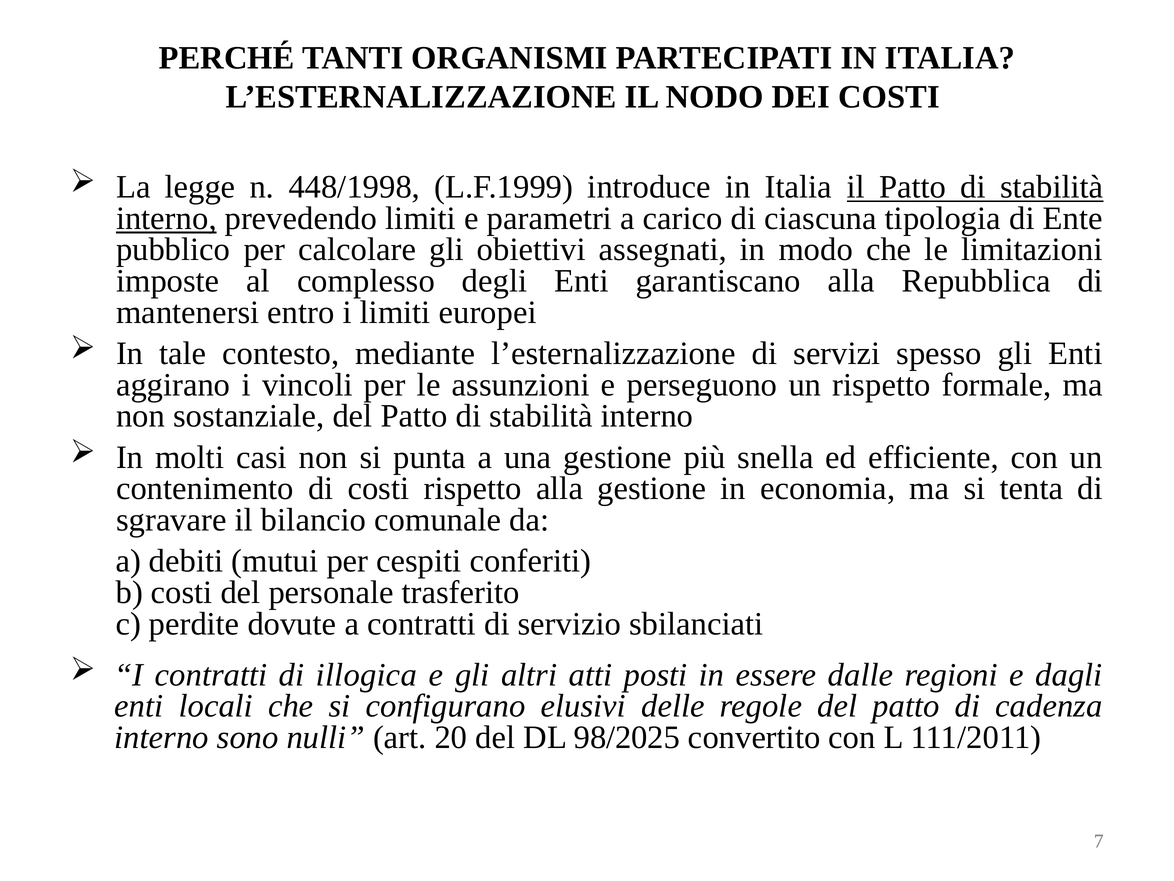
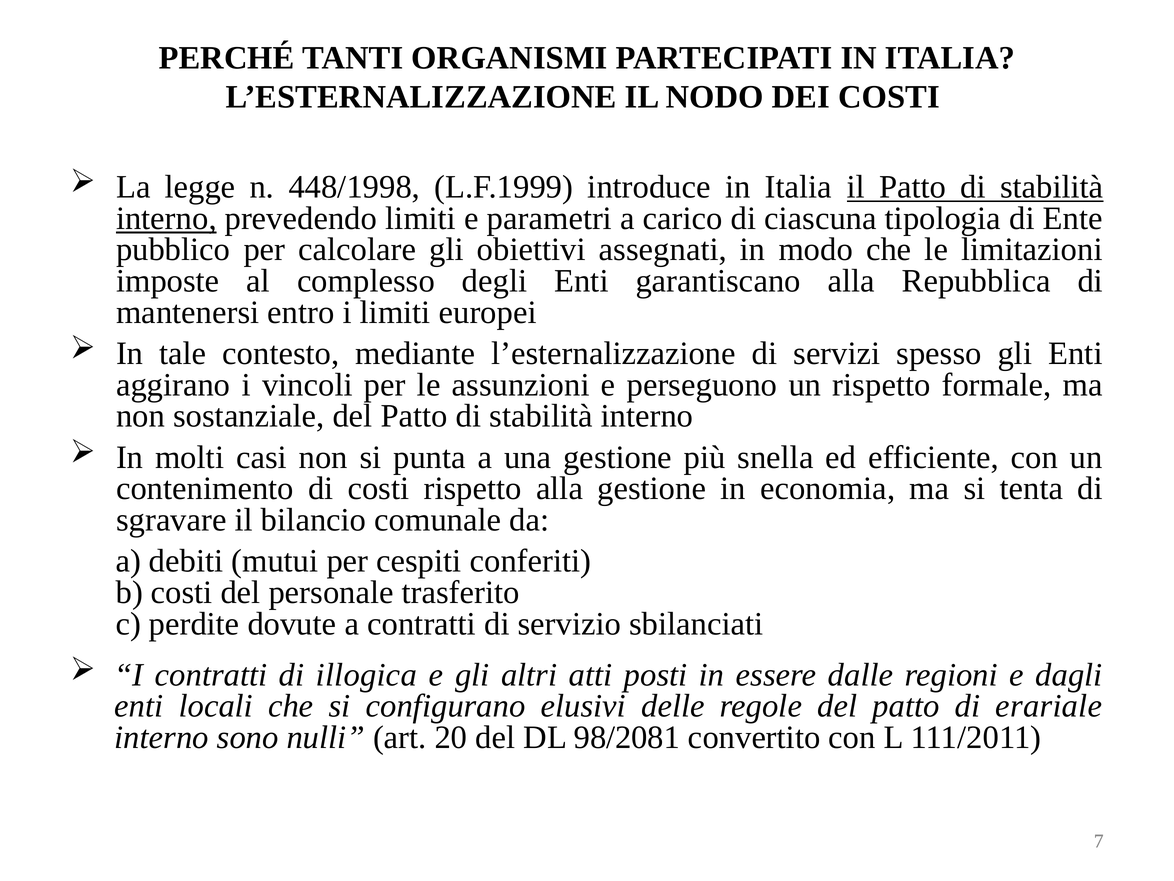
cadenza: cadenza -> erariale
98/2025: 98/2025 -> 98/2081
